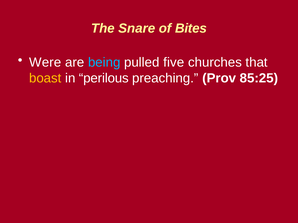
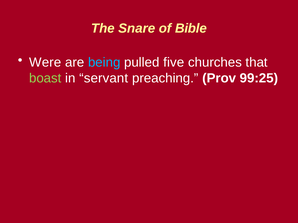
Bites: Bites -> Bible
boast colour: yellow -> light green
perilous: perilous -> servant
85:25: 85:25 -> 99:25
